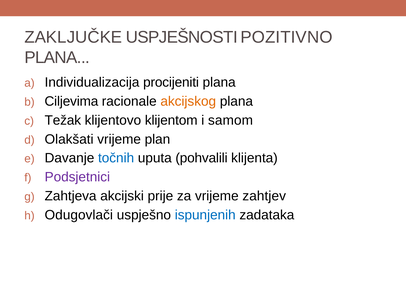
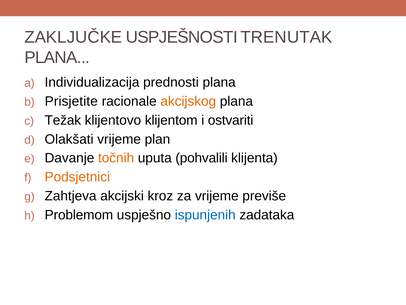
POZITIVNO: POZITIVNO -> TRENUTAK
procijeniti: procijeniti -> prednosti
Ciljevima: Ciljevima -> Prisjetite
samom: samom -> ostvariti
točnih colour: blue -> orange
Podsjetnici colour: purple -> orange
prije: prije -> kroz
zahtjev: zahtjev -> previše
Odugovlači: Odugovlači -> Problemom
